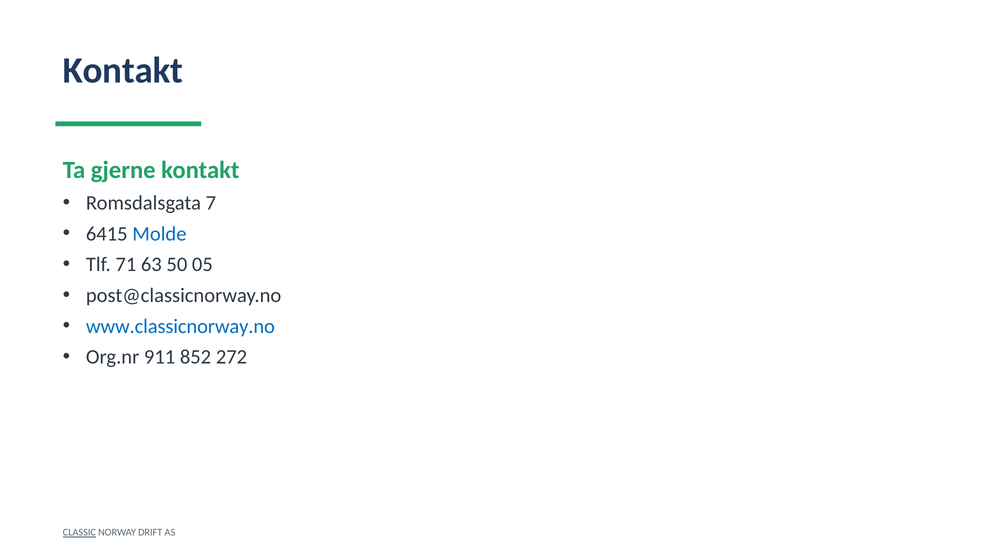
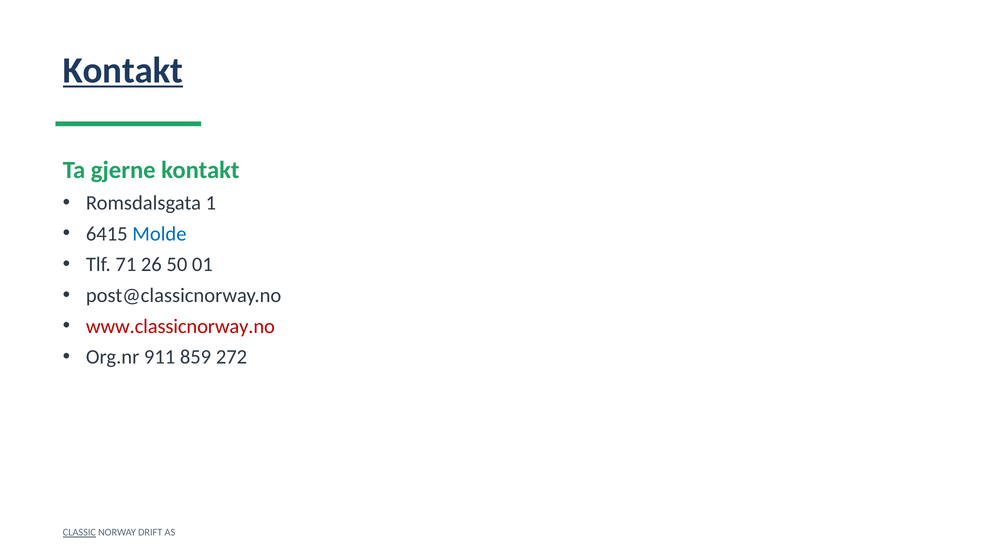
Kontakt at (123, 70) underline: none -> present
7: 7 -> 1
63: 63 -> 26
05: 05 -> 01
www.classicnorway.no colour: blue -> red
852: 852 -> 859
